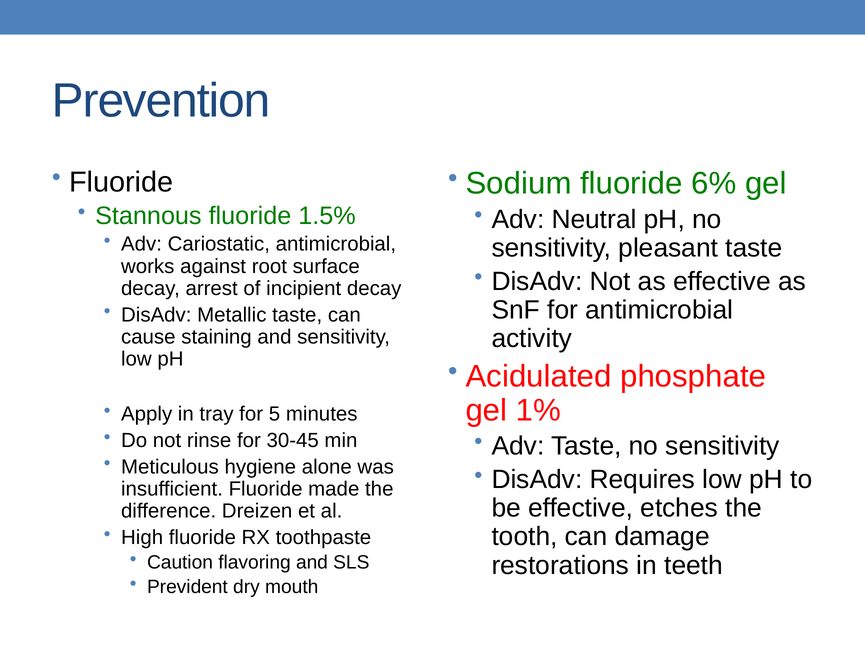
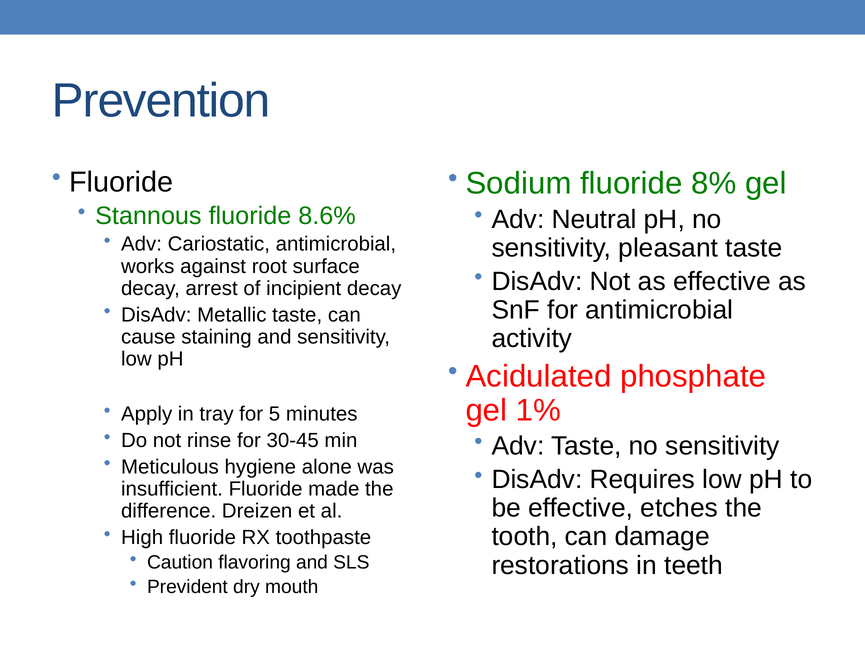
6%: 6% -> 8%
1.5%: 1.5% -> 8.6%
